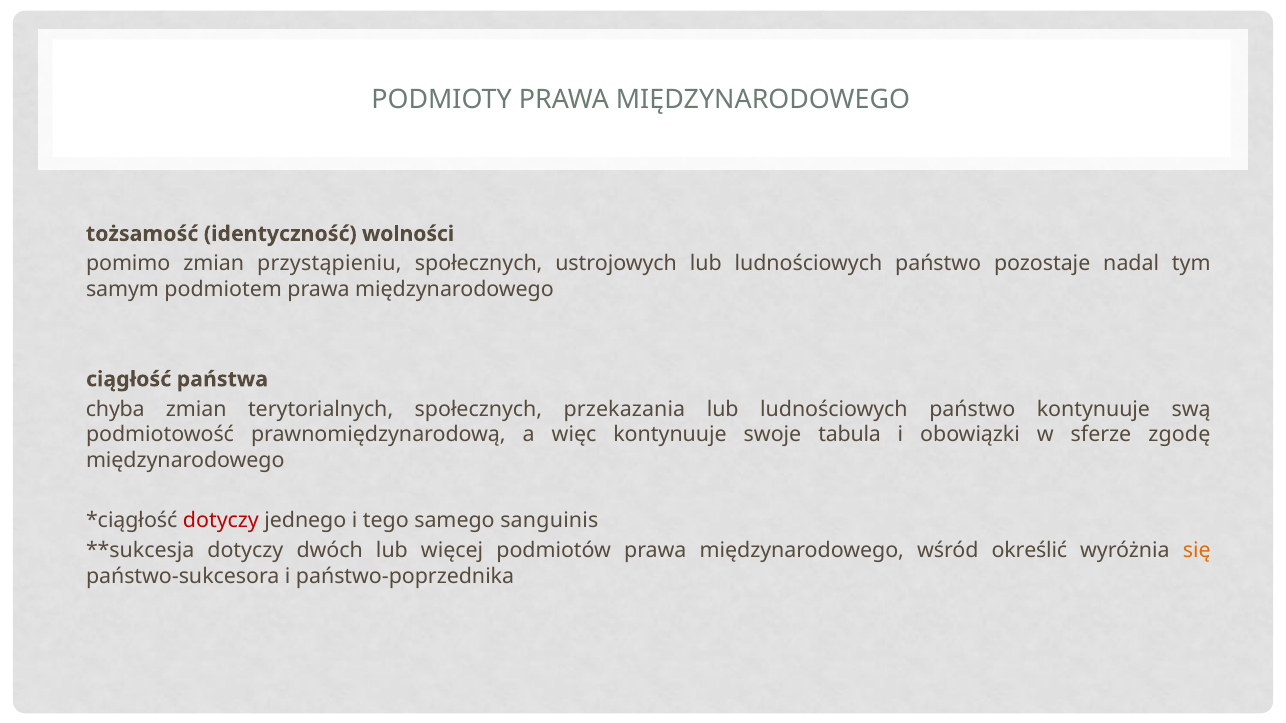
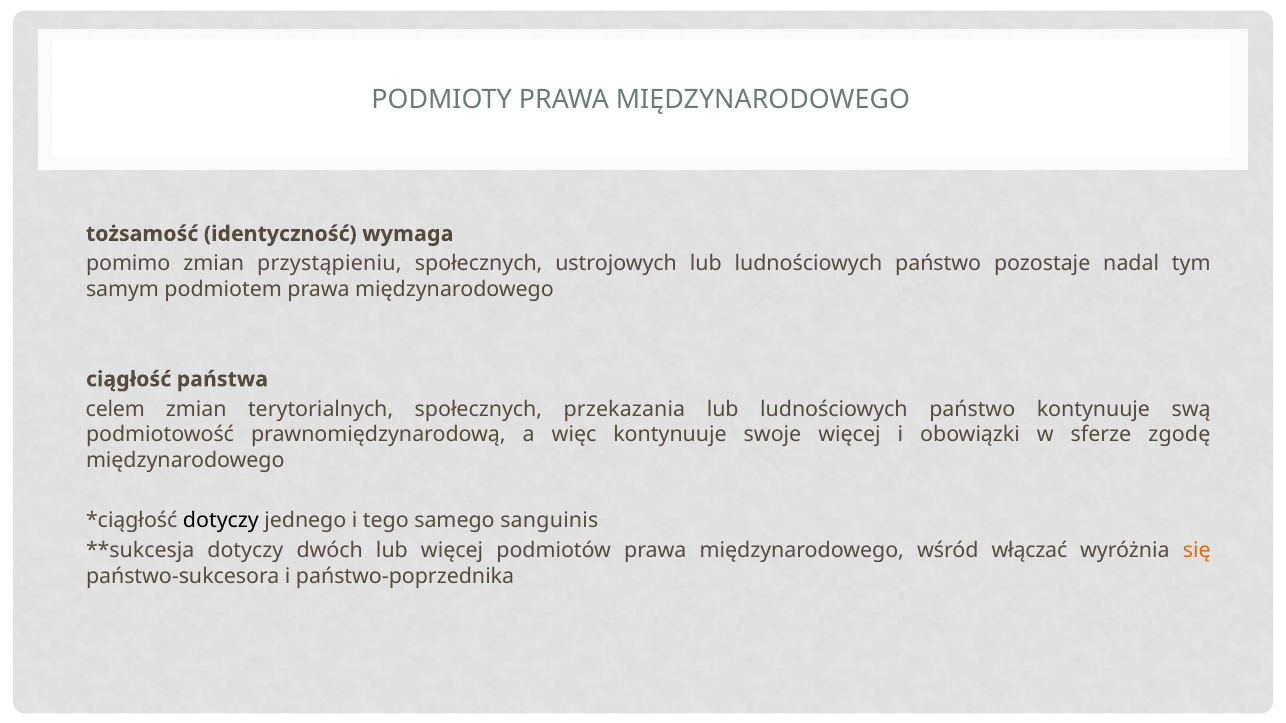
wolności: wolności -> wymaga
chyba: chyba -> celem
swoje tabula: tabula -> więcej
dotyczy at (221, 521) colour: red -> black
określić: określić -> włączać
